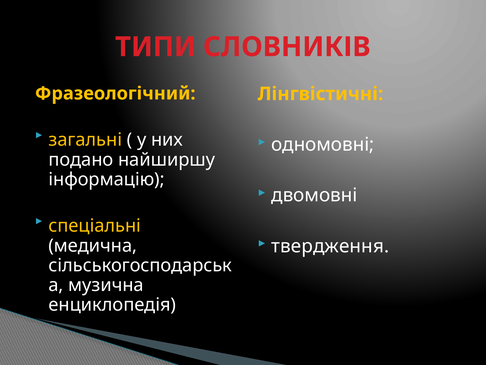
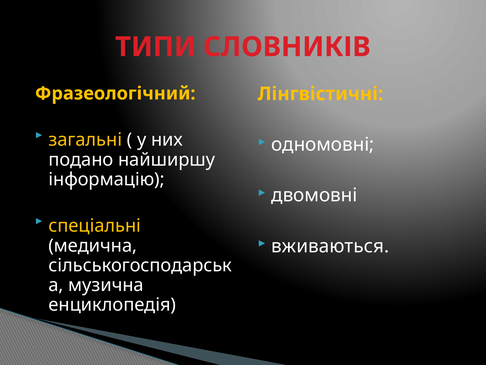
твердження: твердження -> вживаються
